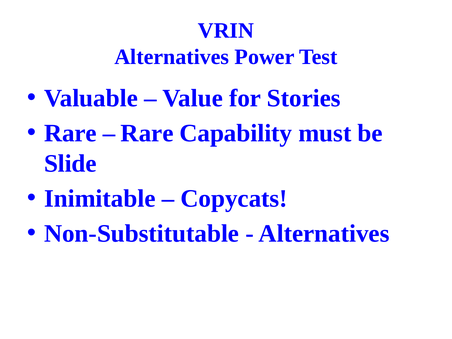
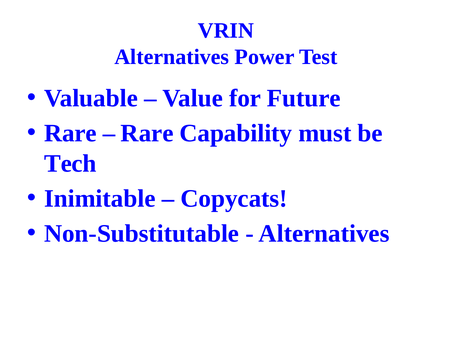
Stories: Stories -> Future
Slide: Slide -> Tech
